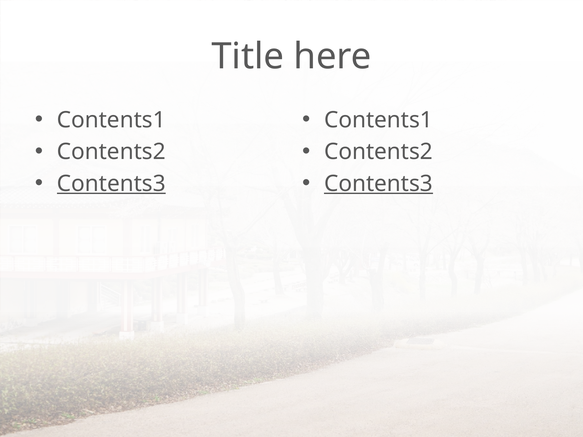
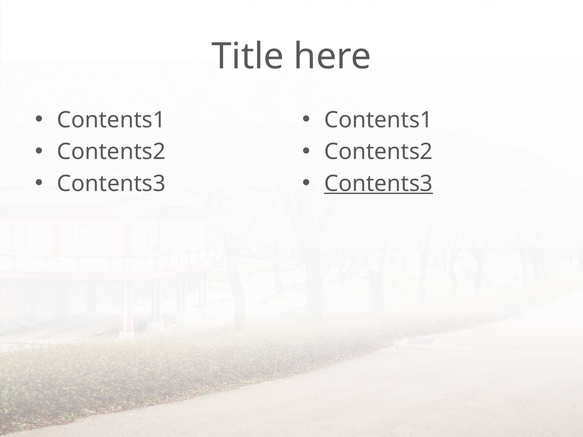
Contents3 at (111, 184) underline: present -> none
